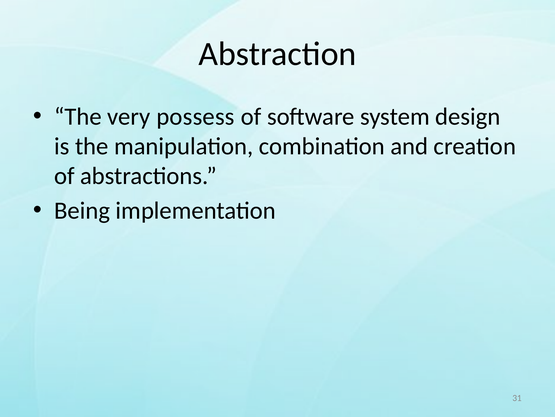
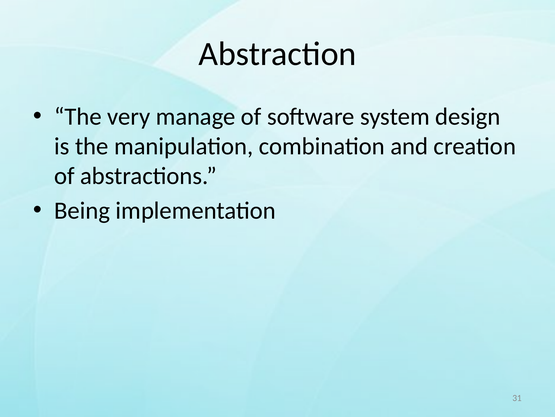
possess: possess -> manage
